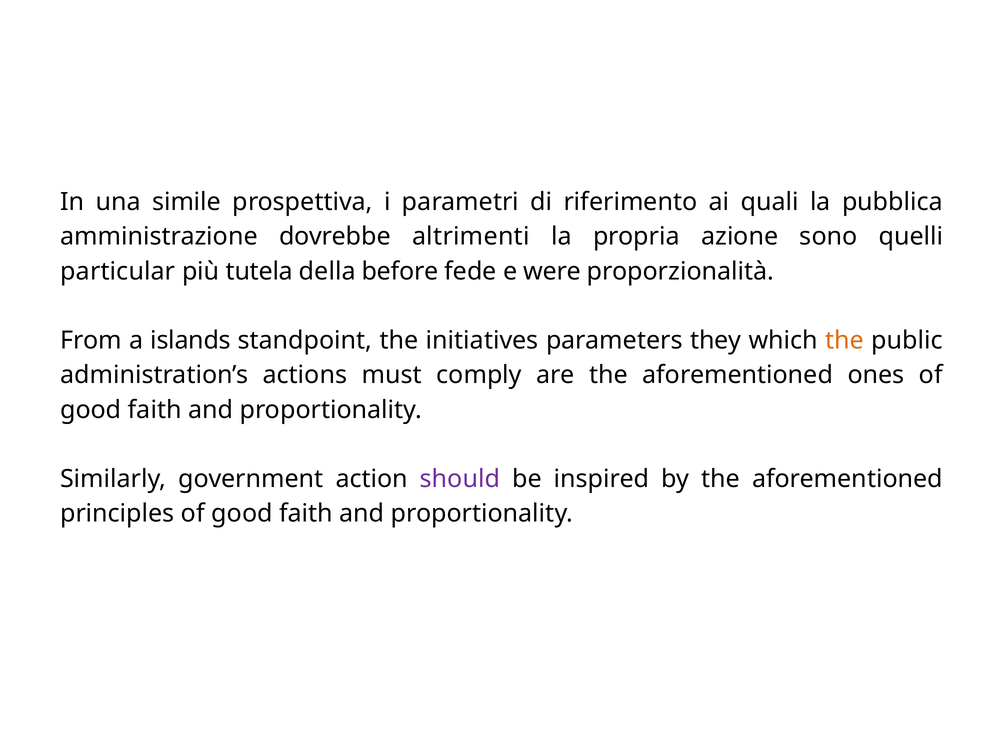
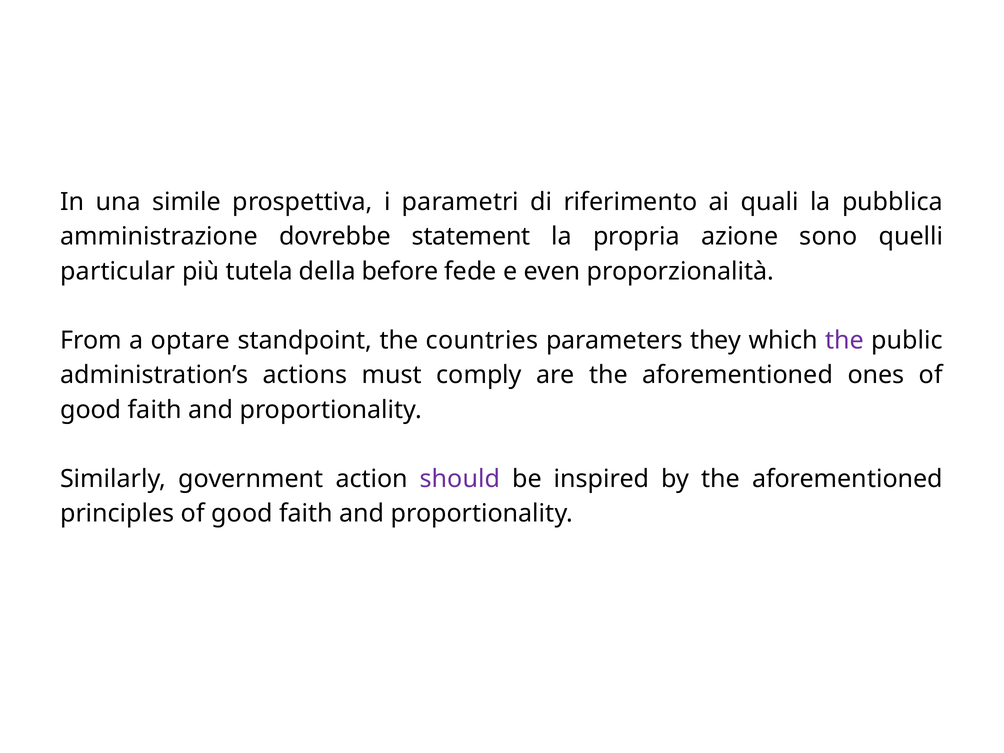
altrimenti: altrimenti -> statement
were: were -> even
islands: islands -> optare
initiatives: initiatives -> countries
the at (845, 341) colour: orange -> purple
